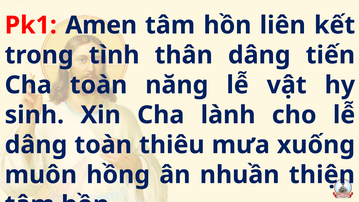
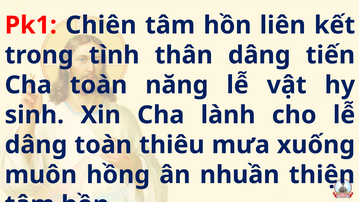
Amen: Amen -> Chiên
